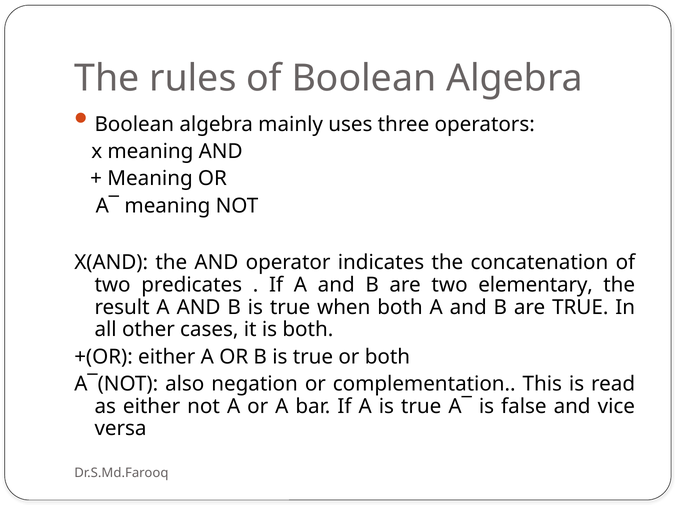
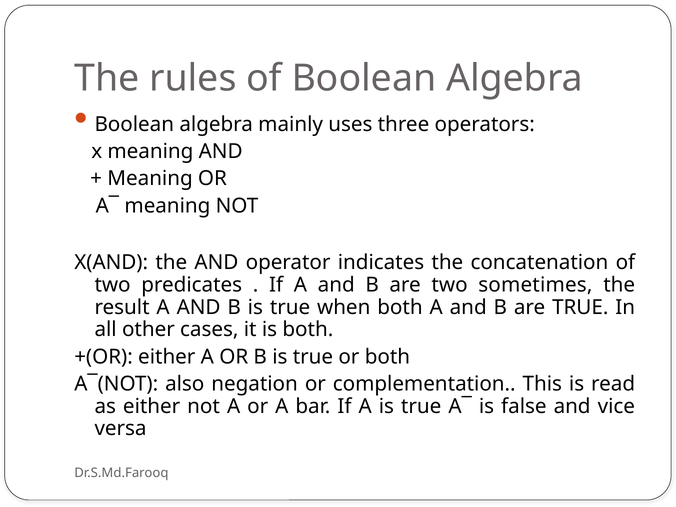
elementary: elementary -> sometimes
